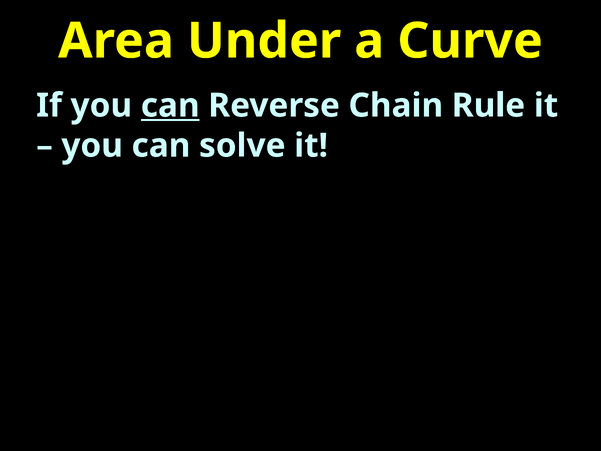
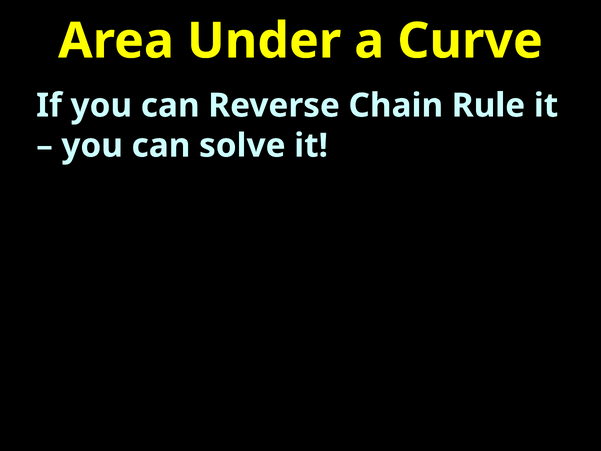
can at (170, 106) underline: present -> none
